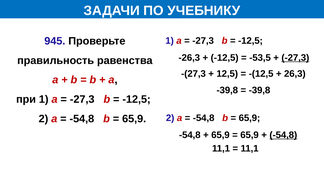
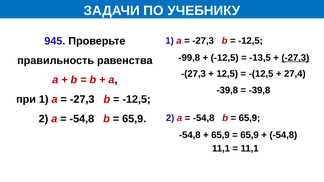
-26,3: -26,3 -> -99,8
-53,5: -53,5 -> -13,5
26,3: 26,3 -> 27,4
-54,8 at (283, 135) underline: present -> none
